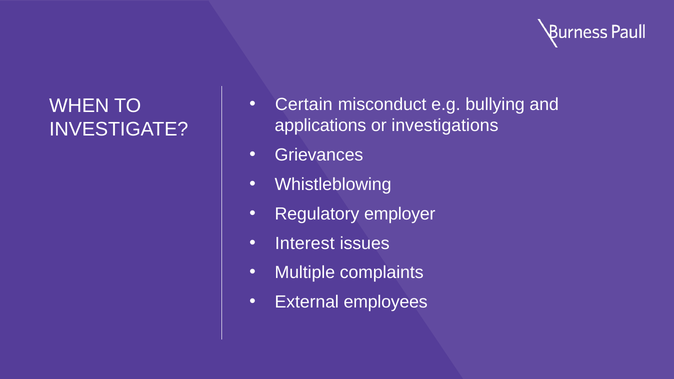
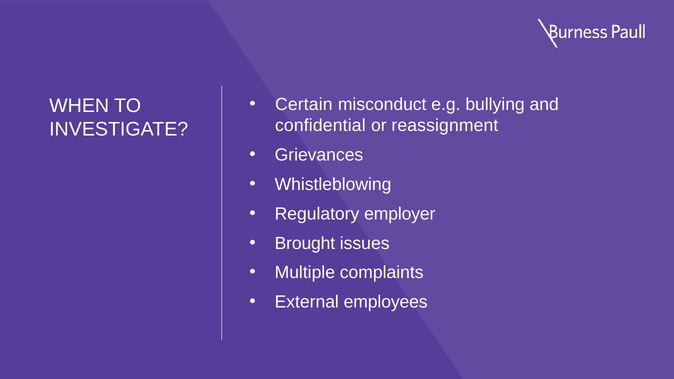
applications: applications -> confidential
investigations: investigations -> reassignment
Interest: Interest -> Brought
